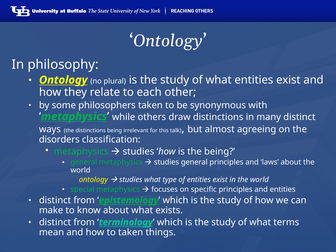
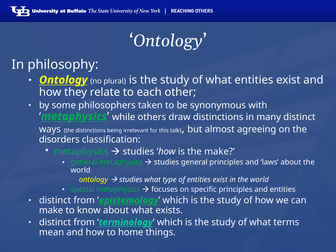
the being: being -> make
to taken: taken -> home
